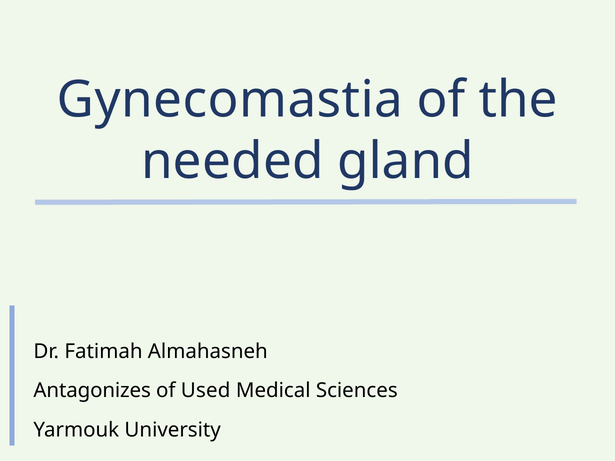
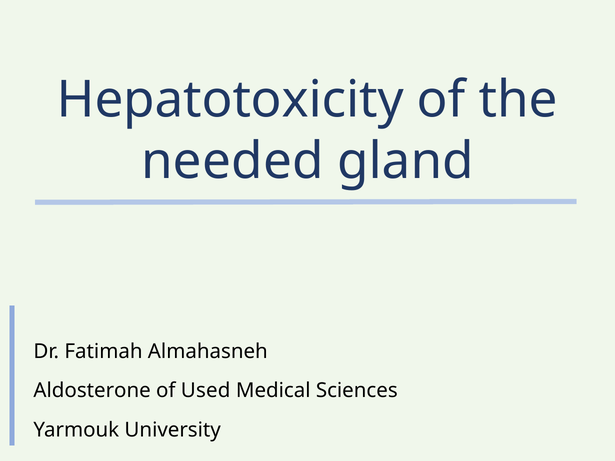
Gynecomastia: Gynecomastia -> Hepatotoxicity
Antagonizes: Antagonizes -> Aldosterone
